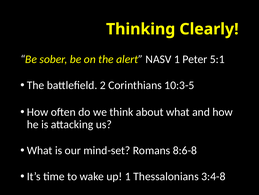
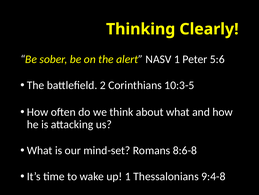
5:1: 5:1 -> 5:6
3:4-8: 3:4-8 -> 9:4-8
